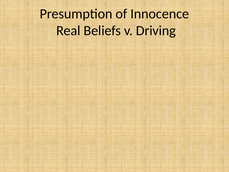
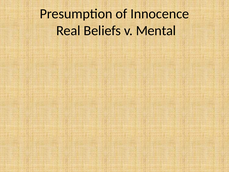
Driving: Driving -> Mental
